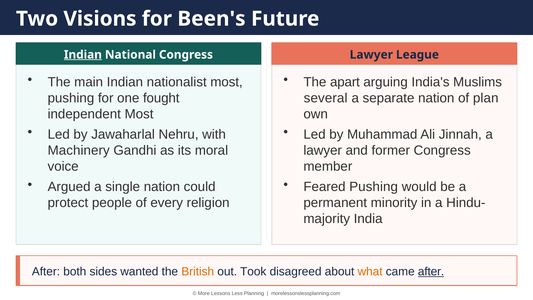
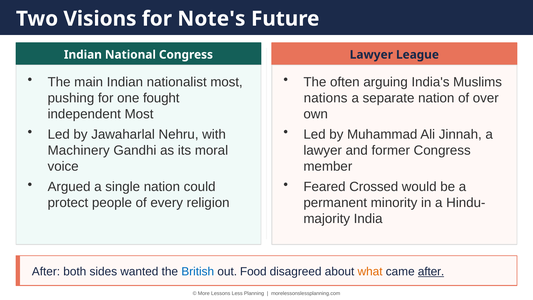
Been's: Been's -> Note's
Indian at (83, 55) underline: present -> none
apart: apart -> often
several: several -> nations
plan: plan -> over
Feared Pushing: Pushing -> Crossed
British colour: orange -> blue
Took: Took -> Food
